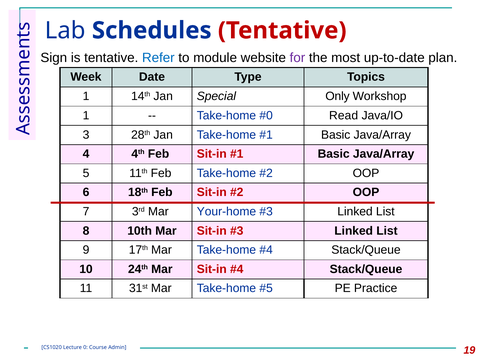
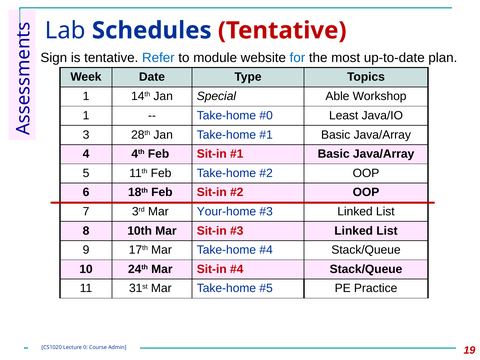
for colour: purple -> blue
Only: Only -> Able
Read: Read -> Least
